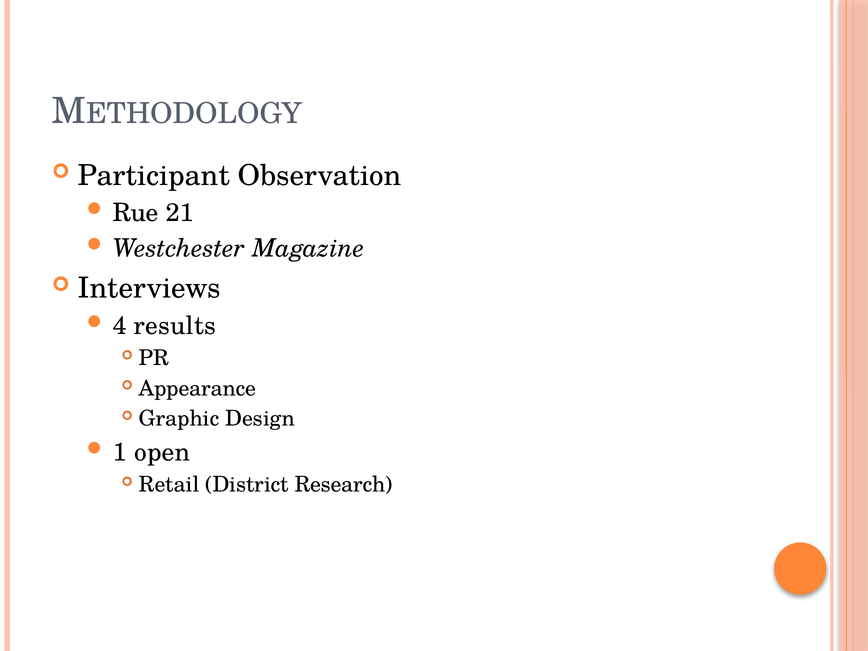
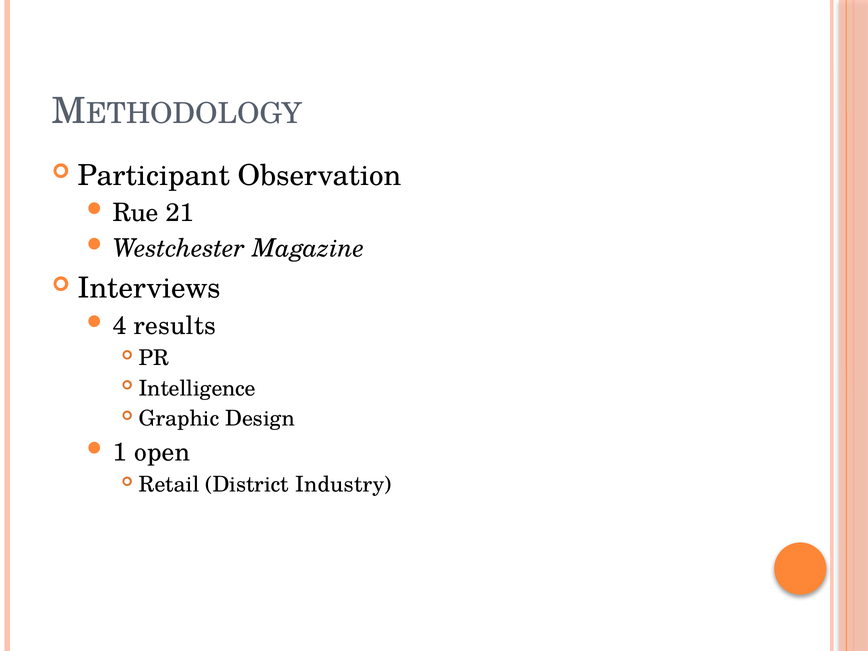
Appearance: Appearance -> Intelligence
Research: Research -> Industry
